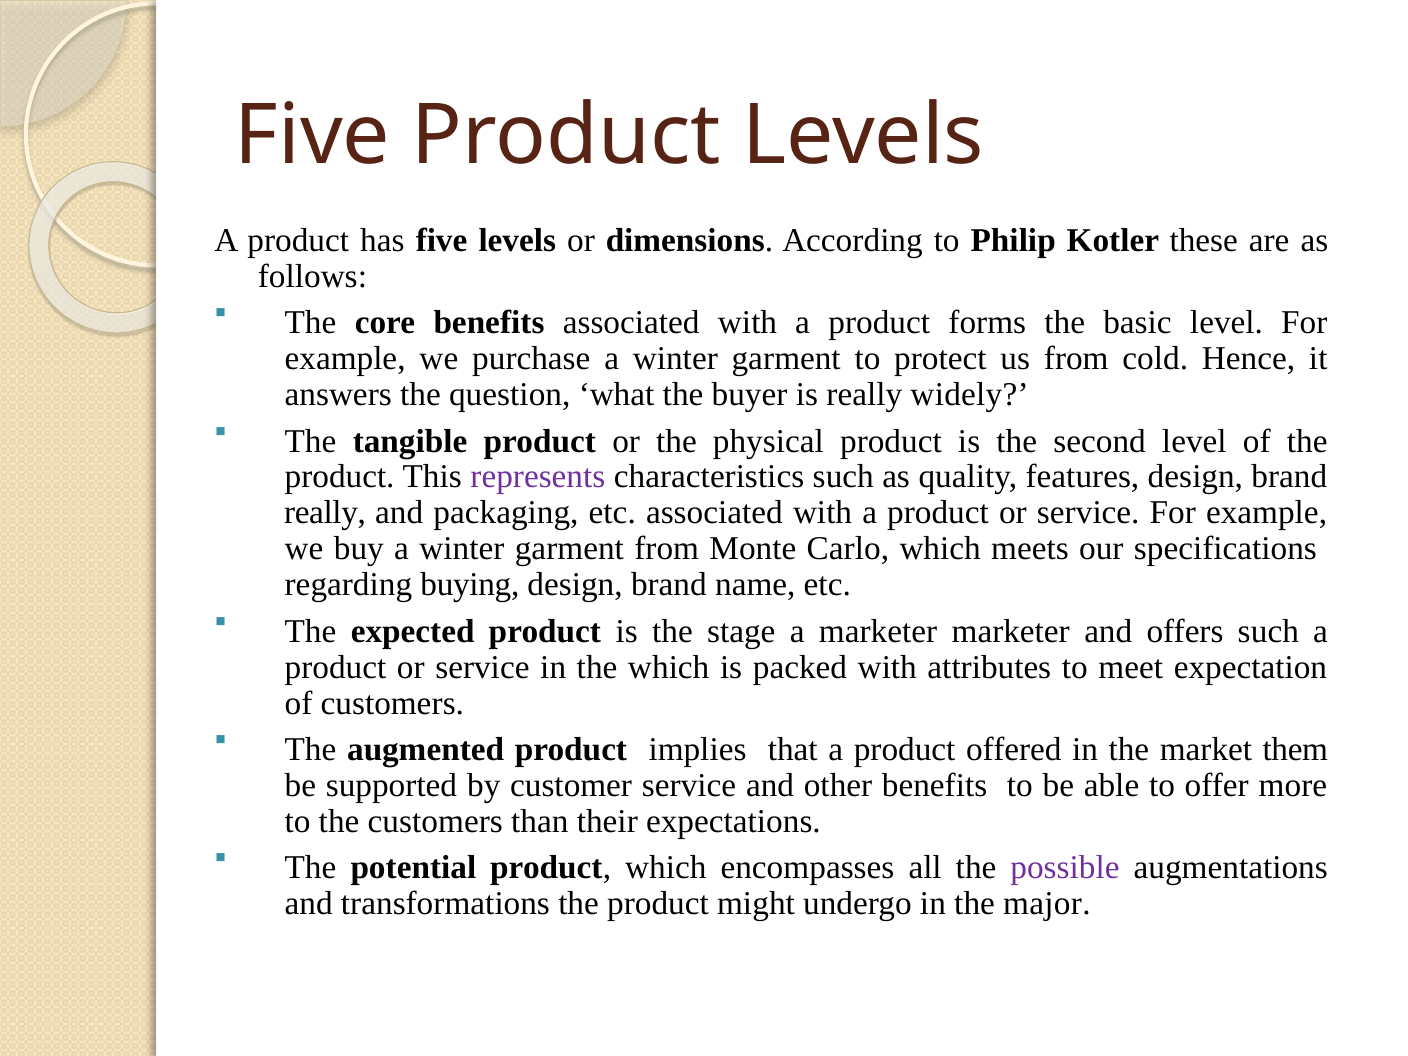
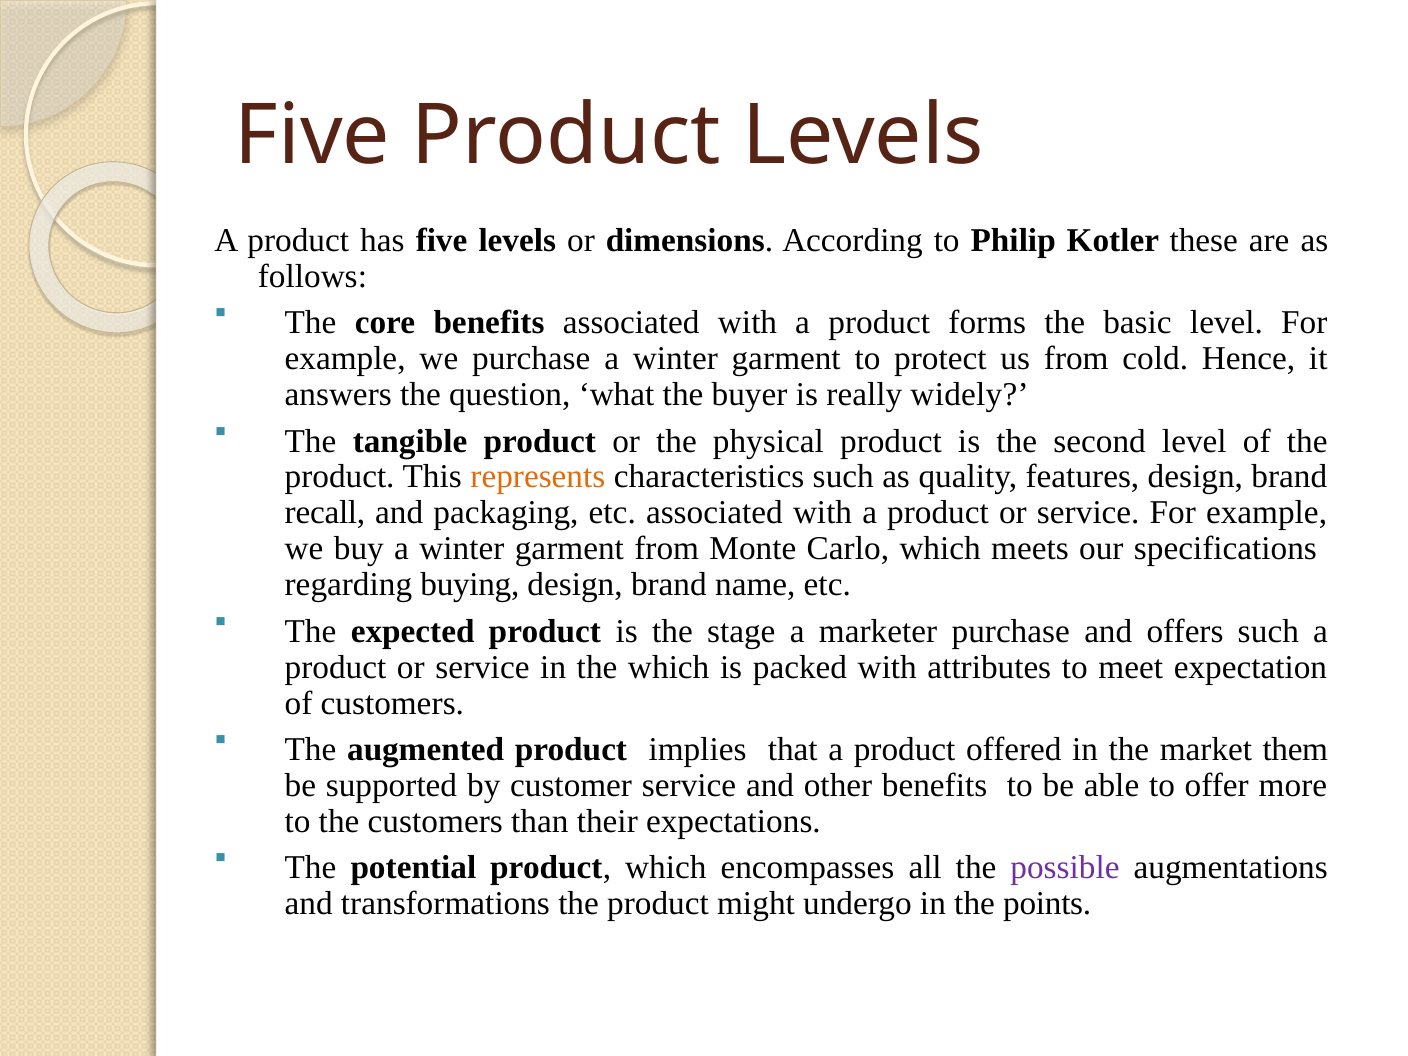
represents colour: purple -> orange
really at (325, 513): really -> recall
marketer marketer: marketer -> purchase
major: major -> points
